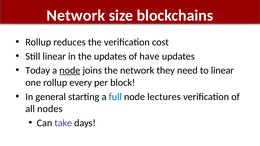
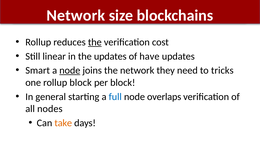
the at (95, 42) underline: none -> present
Today: Today -> Smart
to linear: linear -> tricks
rollup every: every -> block
lectures: lectures -> overlaps
take colour: purple -> orange
